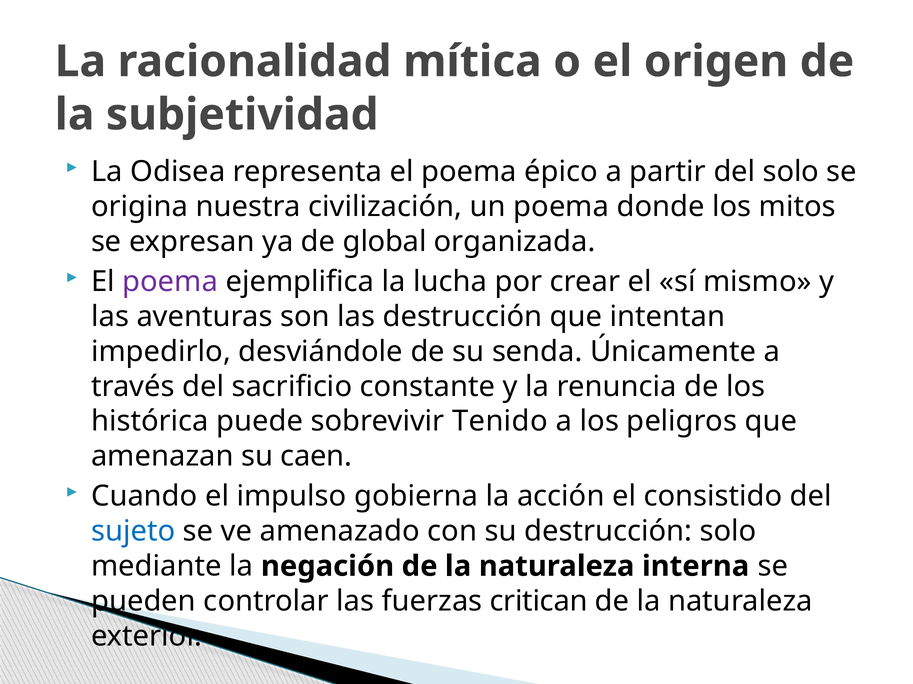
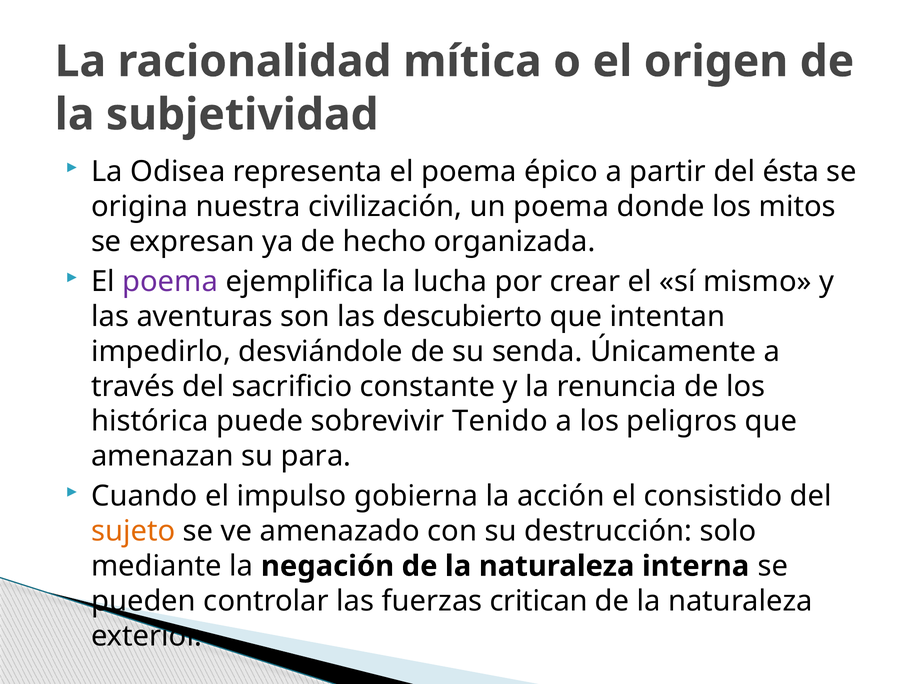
del solo: solo -> ésta
global: global -> hecho
las destrucción: destrucción -> descubierto
caen: caen -> para
sujeto colour: blue -> orange
